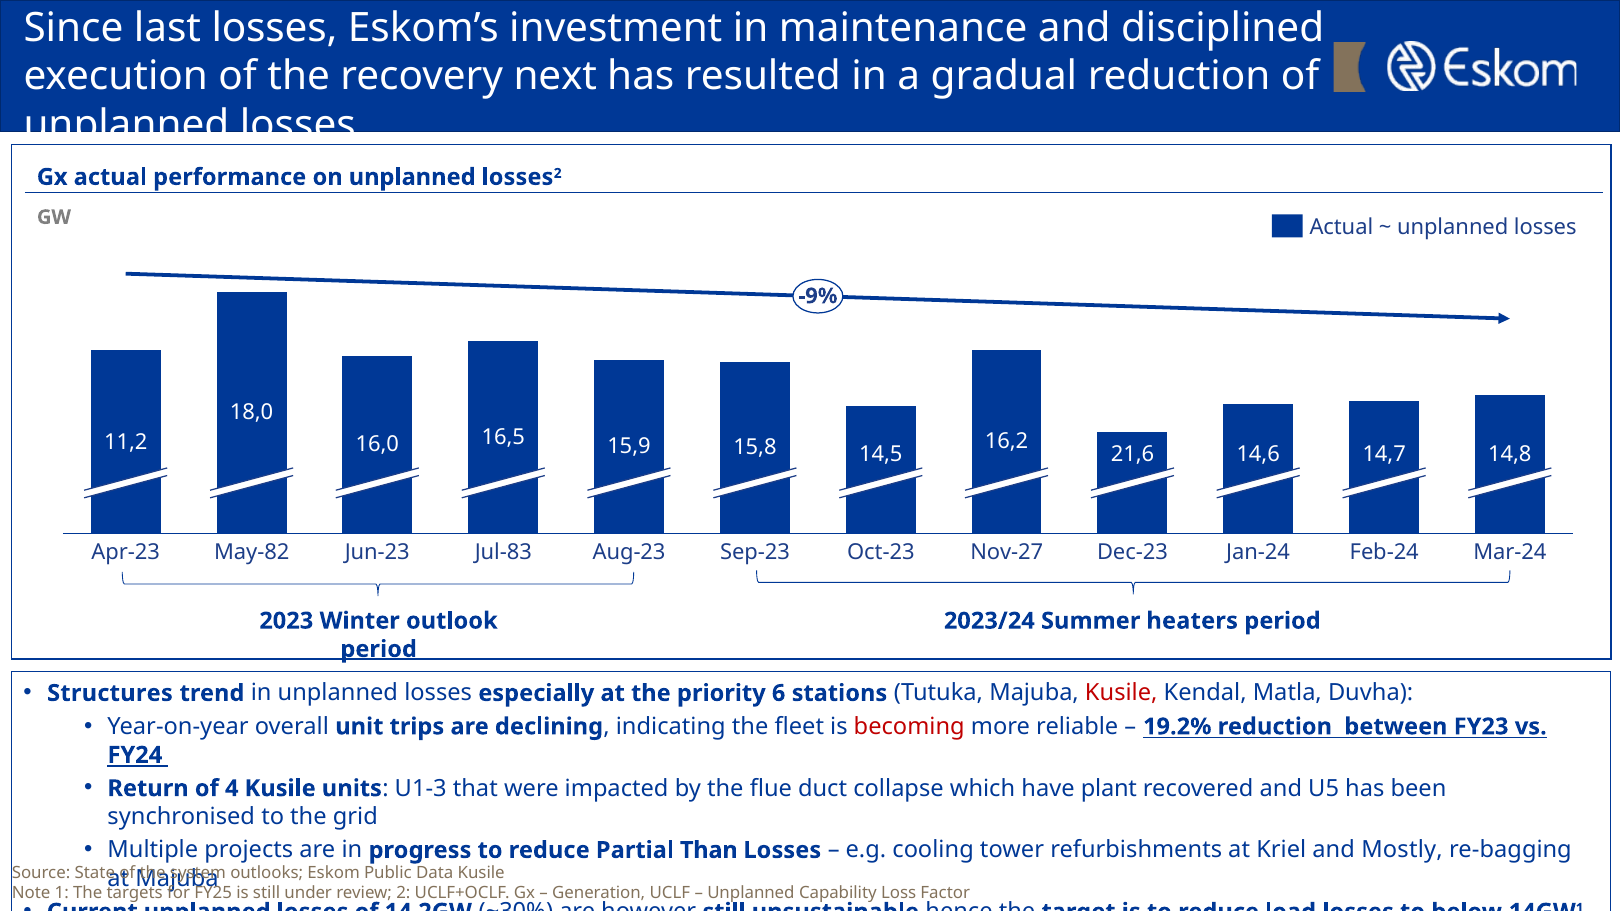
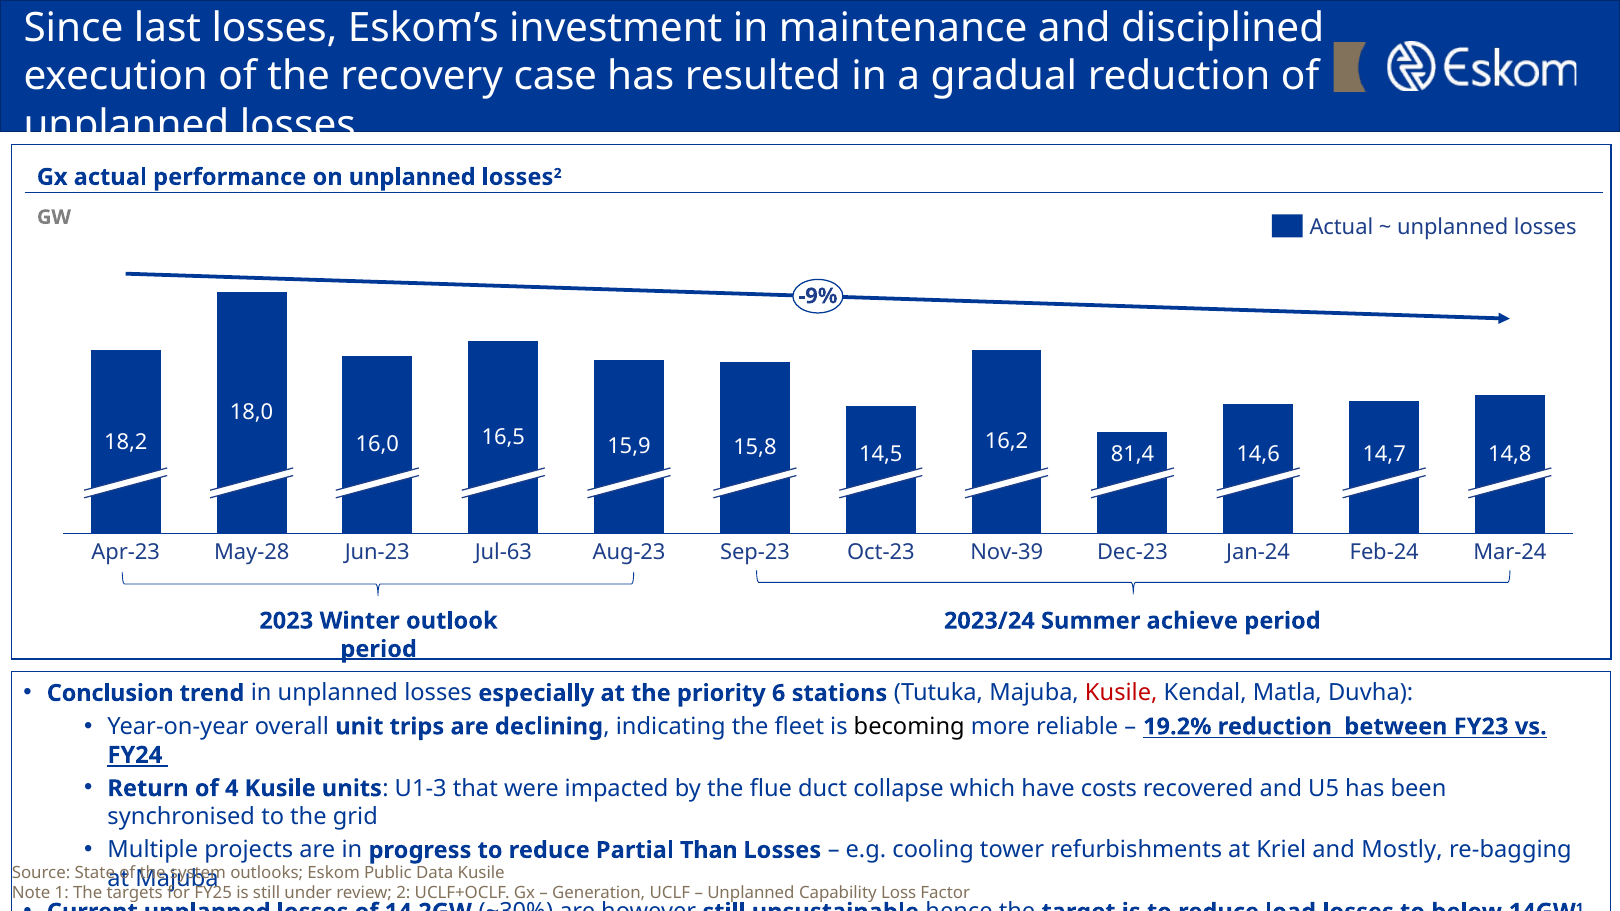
next: next -> case
11,2: 11,2 -> 18,2
21,6: 21,6 -> 81,4
May-82: May-82 -> May-28
Jul-83: Jul-83 -> Jul-63
Nov-27: Nov-27 -> Nov-39
heaters: heaters -> achieve
Structures: Structures -> Conclusion
becoming colour: red -> black
plant: plant -> costs
